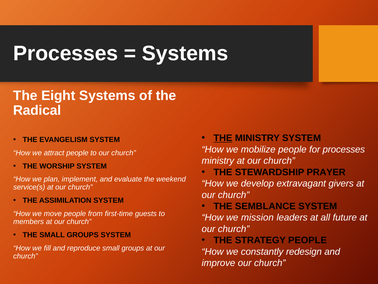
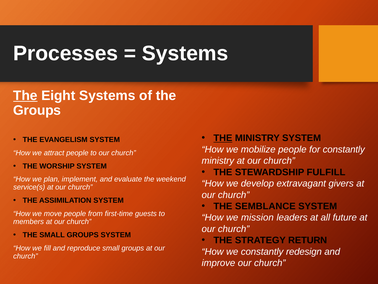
The at (25, 95) underline: none -> present
Radical at (37, 110): Radical -> Groups
for processes: processes -> constantly
PRAYER: PRAYER -> FULFILL
STRATEGY PEOPLE: PEOPLE -> RETURN
